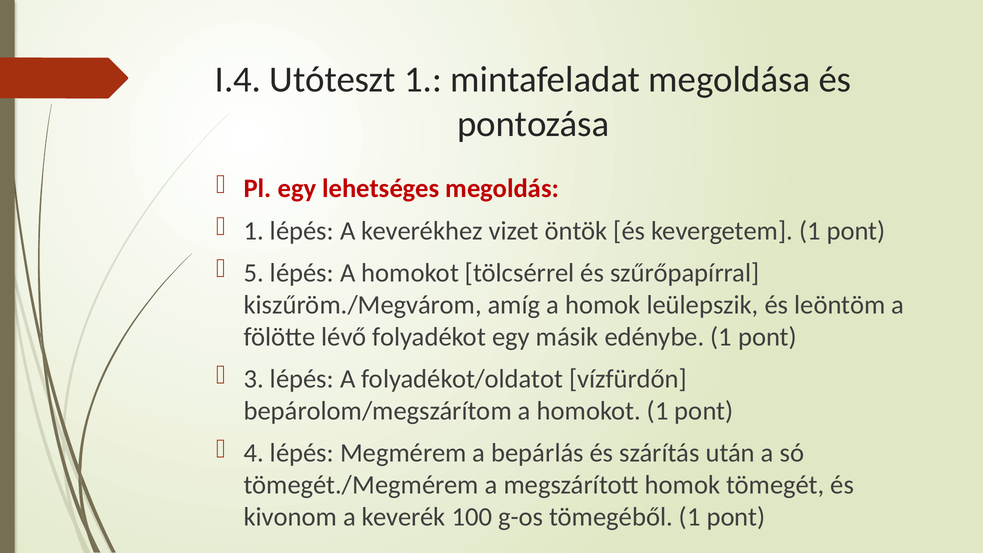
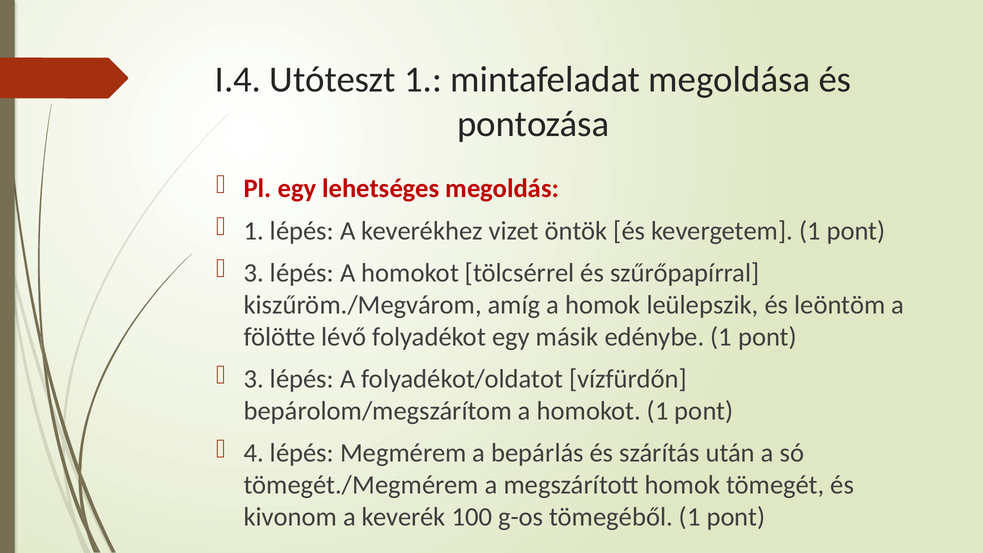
5 at (254, 273): 5 -> 3
